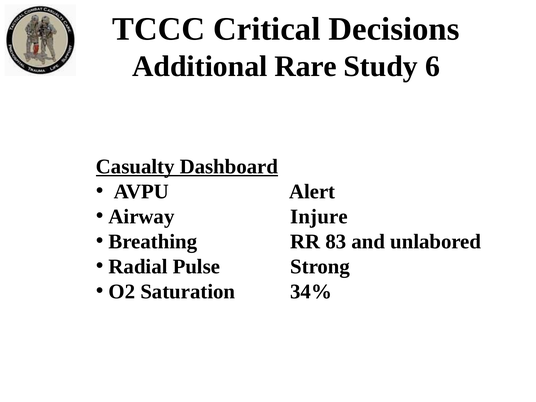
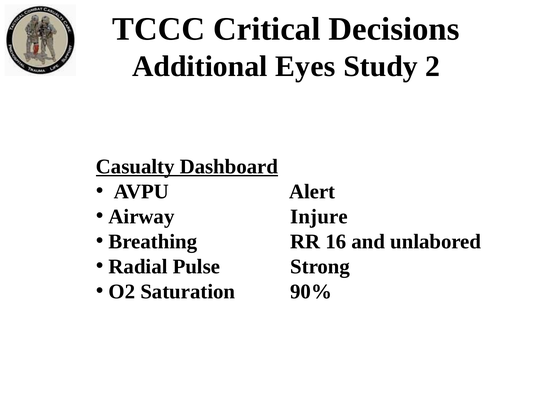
Rare: Rare -> Eyes
6: 6 -> 2
83: 83 -> 16
34%: 34% -> 90%
